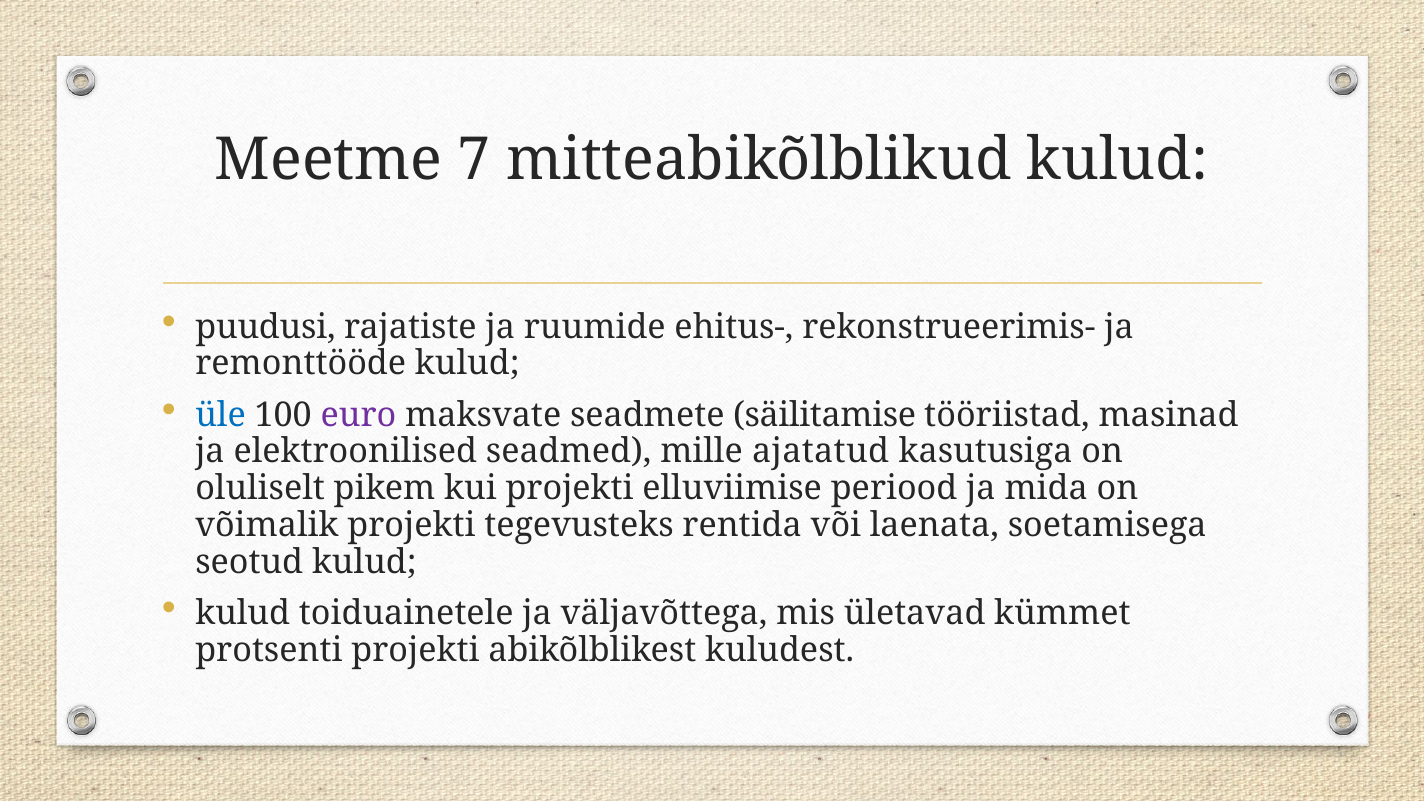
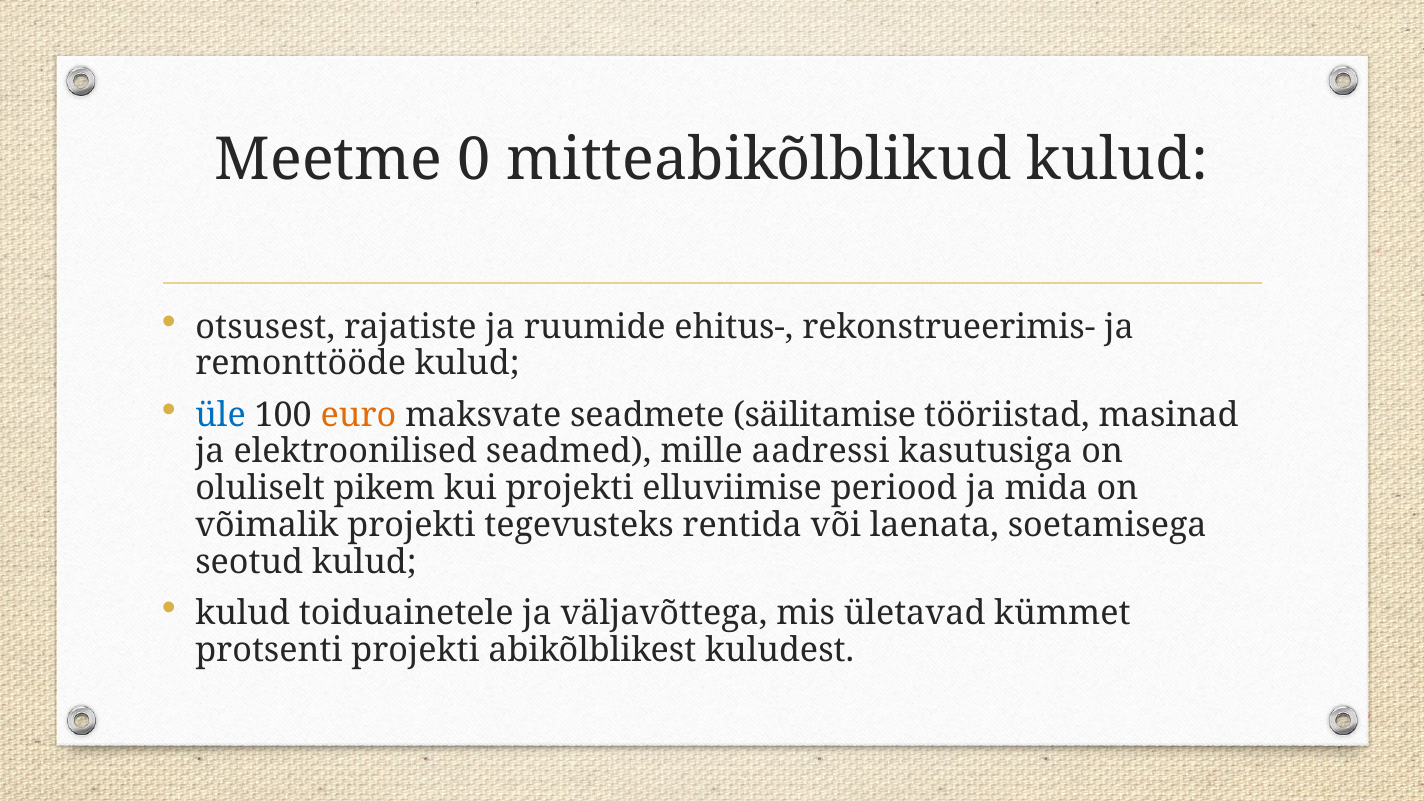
7: 7 -> 0
puudusi: puudusi -> otsusest
euro colour: purple -> orange
ajatatud: ajatatud -> aadressi
